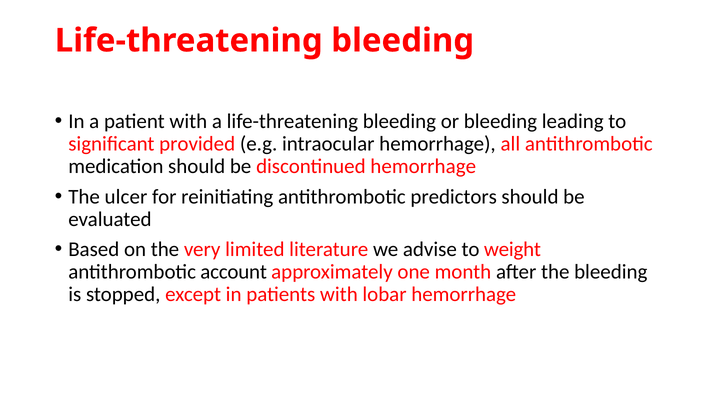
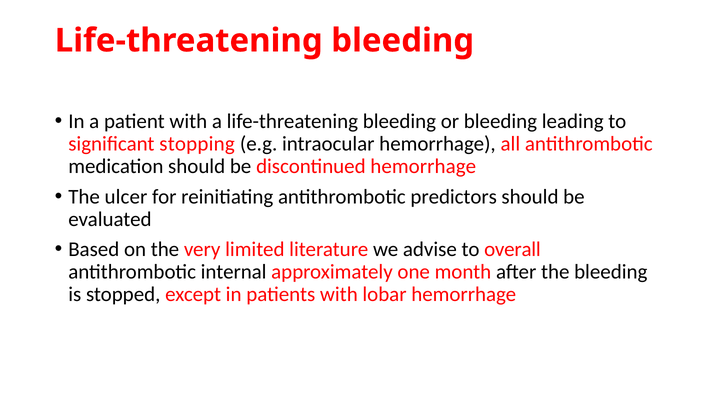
provided: provided -> stopping
weight: weight -> overall
account: account -> internal
